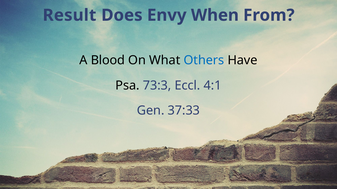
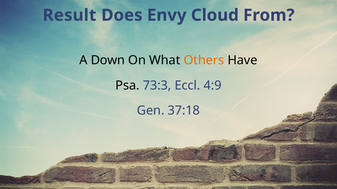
When: When -> Cloud
Blood: Blood -> Down
Others colour: blue -> orange
4:1: 4:1 -> 4:9
37:33: 37:33 -> 37:18
